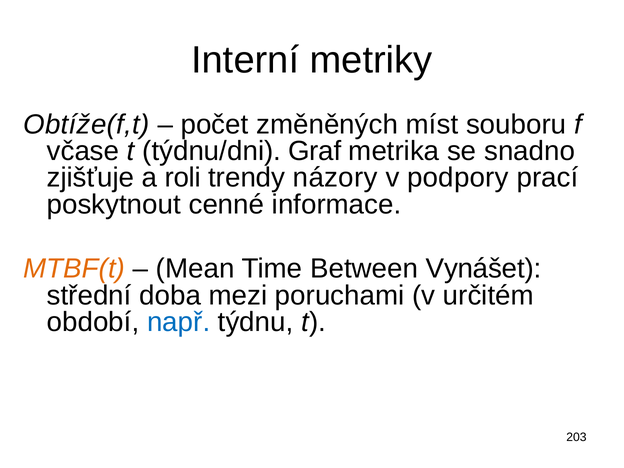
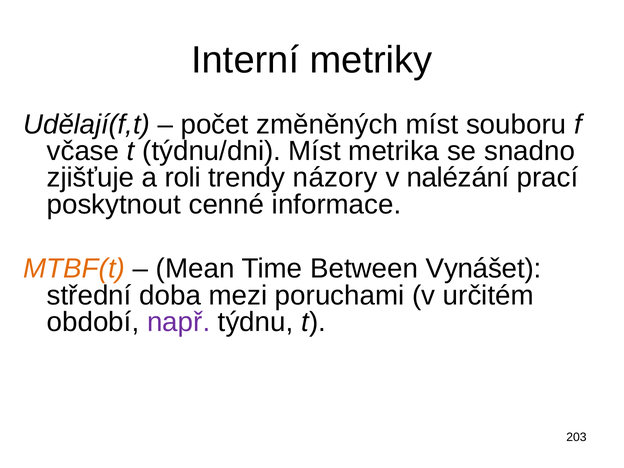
Obtíže(f,t: Obtíže(f,t -> Udělají(f,t
týdnu/dni Graf: Graf -> Míst
podpory: podpory -> nalézání
např colour: blue -> purple
